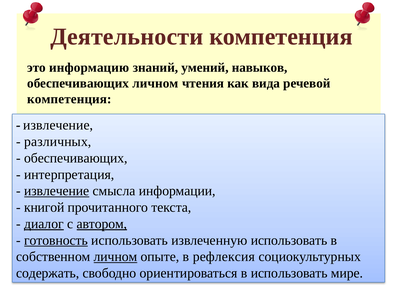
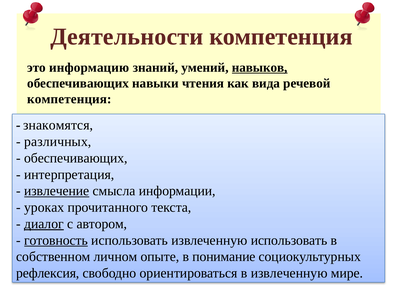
навыков underline: none -> present
обеспечивающих личном: личном -> навыки
извлечение at (58, 125): извлечение -> знакомятся
книгой: книгой -> уроках
автором underline: present -> none
личном at (115, 256) underline: present -> none
рефлексия: рефлексия -> понимание
содержать: содержать -> рефлексия
в использовать: использовать -> извлеченную
